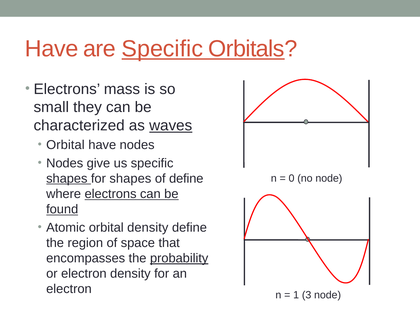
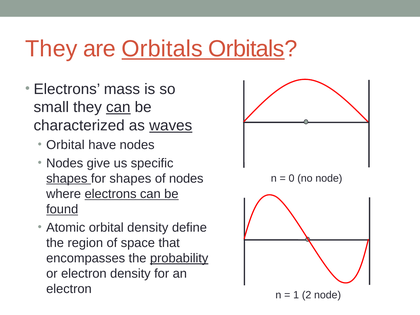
Have at (52, 49): Have -> They
are Specific: Specific -> Orbitals
can at (118, 107) underline: none -> present
of define: define -> nodes
3: 3 -> 2
